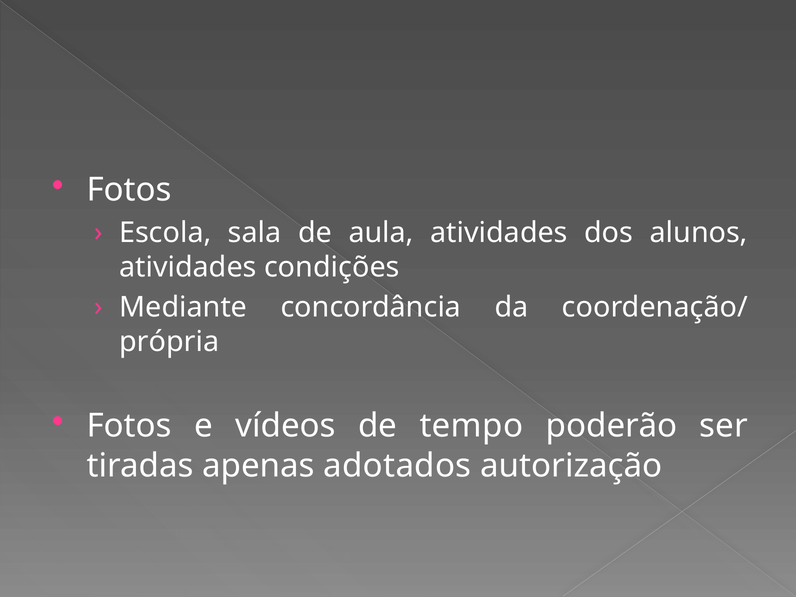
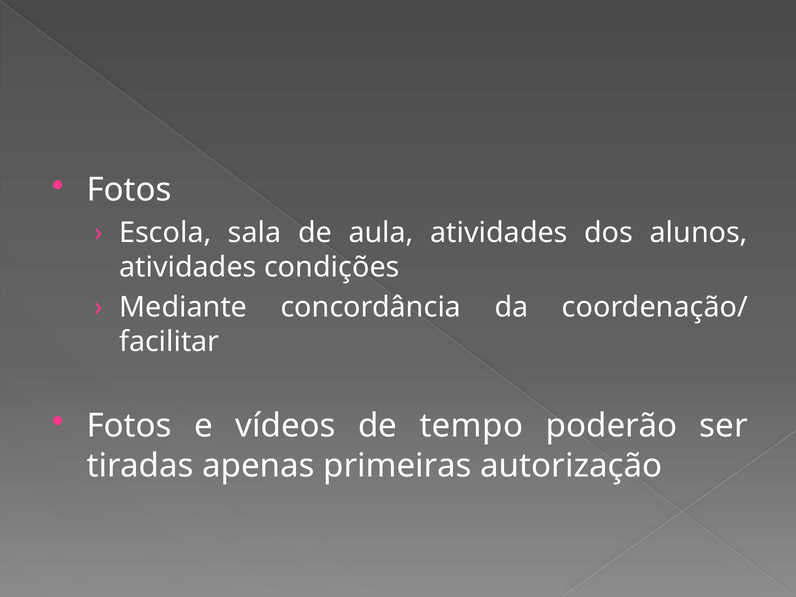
própria: própria -> facilitar
adotados: adotados -> primeiras
